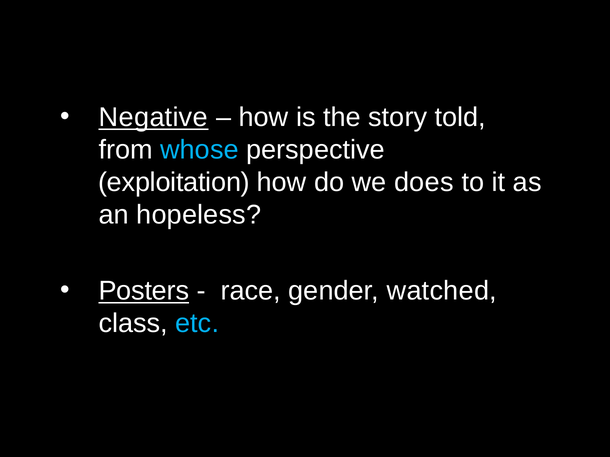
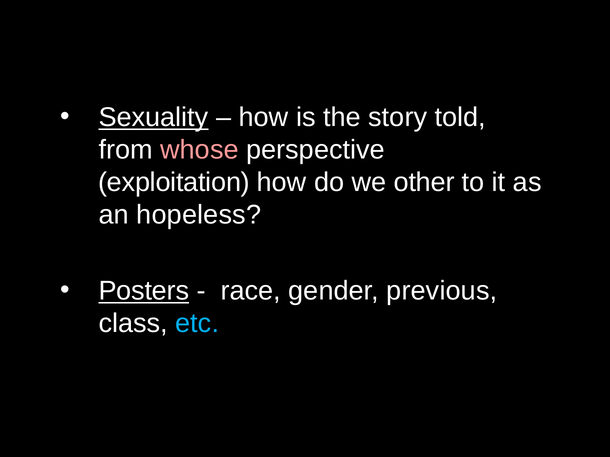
Negative: Negative -> Sexuality
whose colour: light blue -> pink
does: does -> other
watched: watched -> previous
